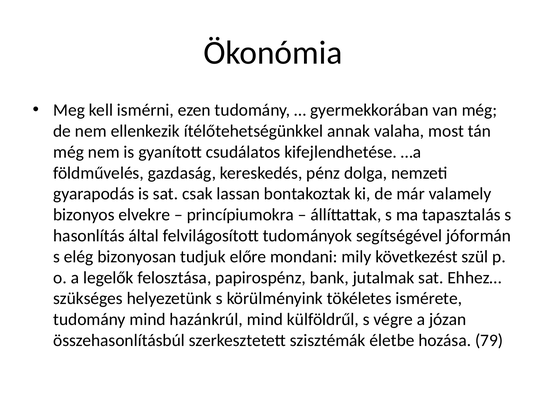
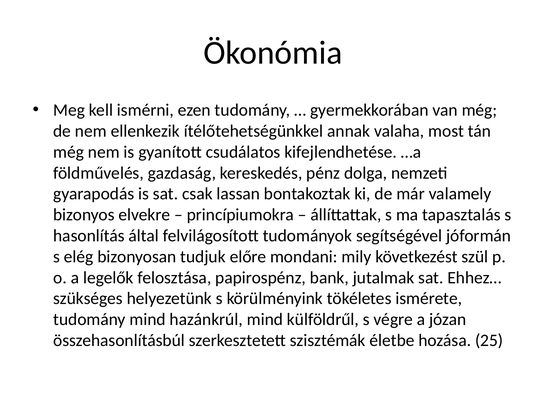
79: 79 -> 25
